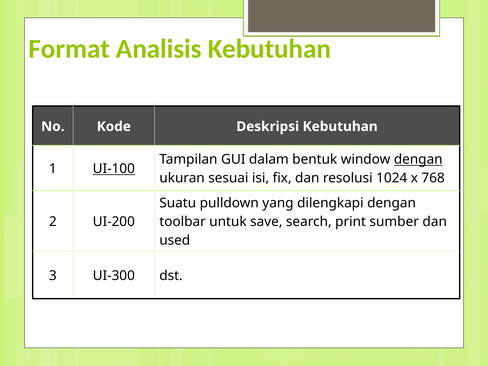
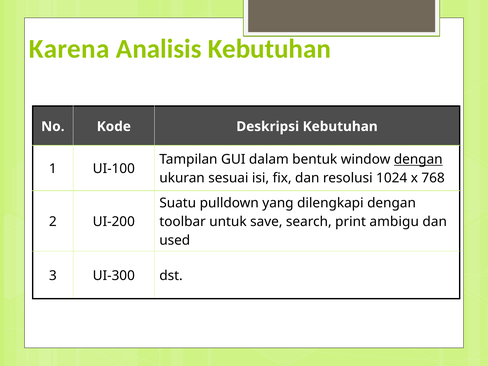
Format: Format -> Karena
UI-100 underline: present -> none
sumber: sumber -> ambigu
